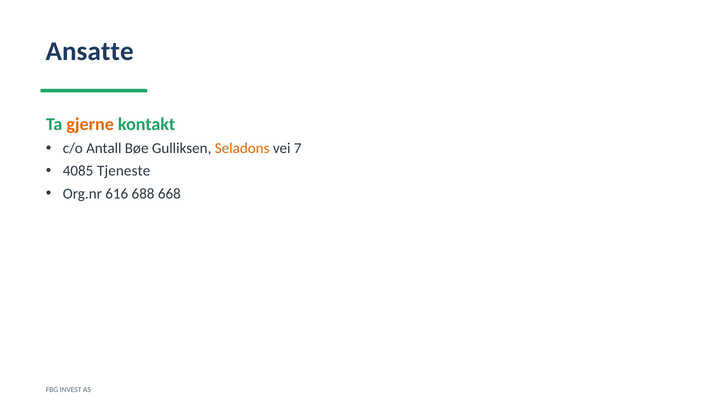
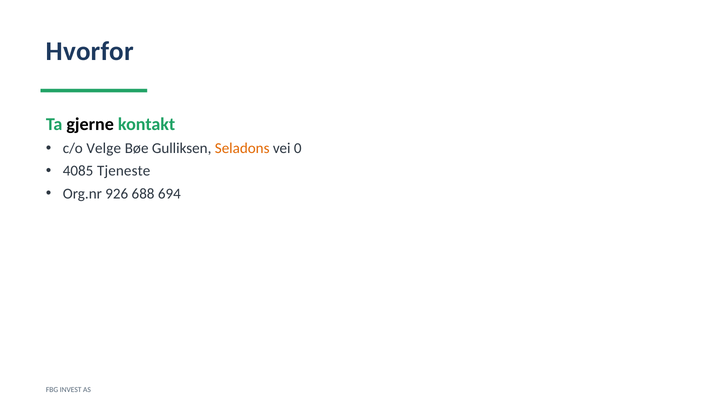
Ansatte: Ansatte -> Hvorfor
gjerne colour: orange -> black
Antall: Antall -> Velge
7: 7 -> 0
616: 616 -> 926
668: 668 -> 694
